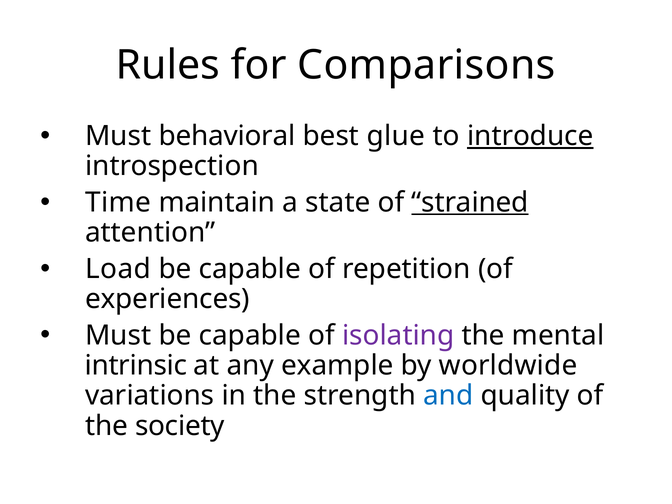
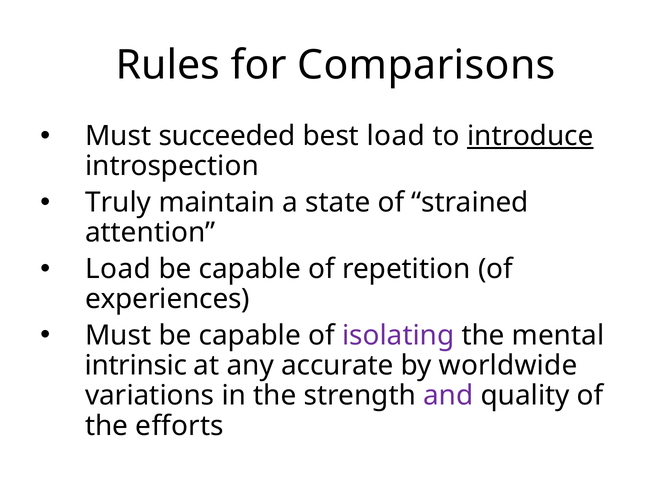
behavioral: behavioral -> succeeded
best glue: glue -> load
Time: Time -> Truly
strained underline: present -> none
example: example -> accurate
and colour: blue -> purple
society: society -> efforts
